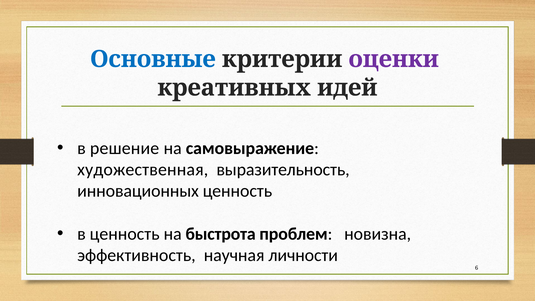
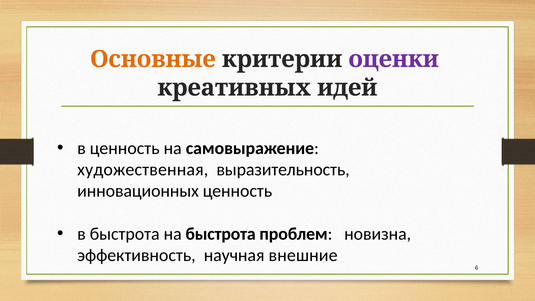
Основные colour: blue -> orange
в решение: решение -> ценность
в ценность: ценность -> быстрота
личности: личности -> внешние
